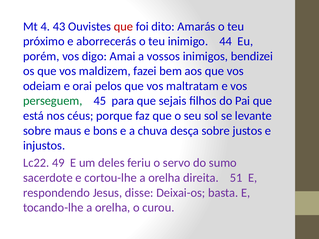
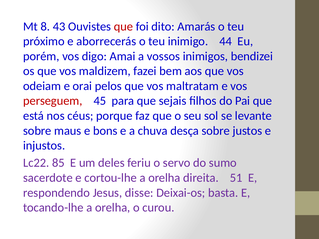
4: 4 -> 8
perseguem colour: green -> red
49: 49 -> 85
